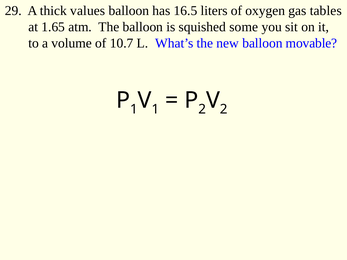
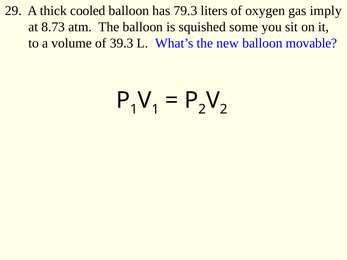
values: values -> cooled
16.5: 16.5 -> 79.3
tables: tables -> imply
1.65: 1.65 -> 8.73
10.7: 10.7 -> 39.3
